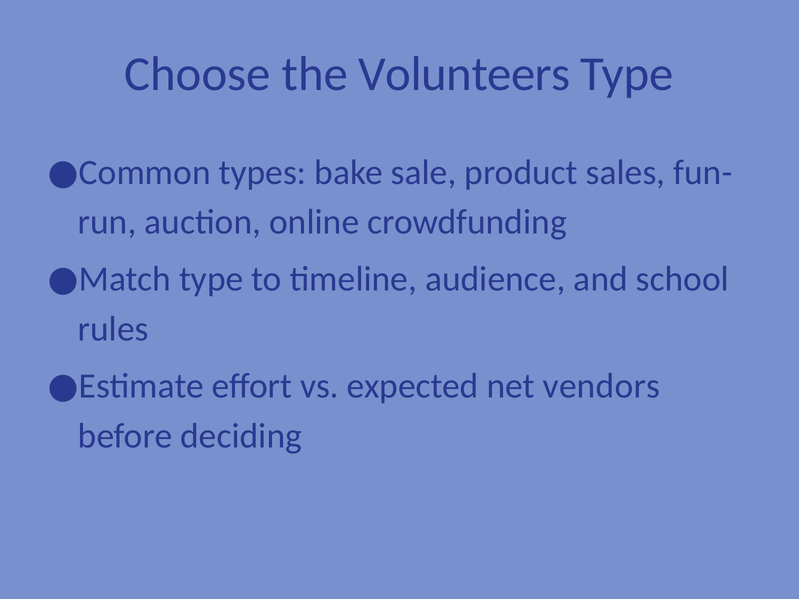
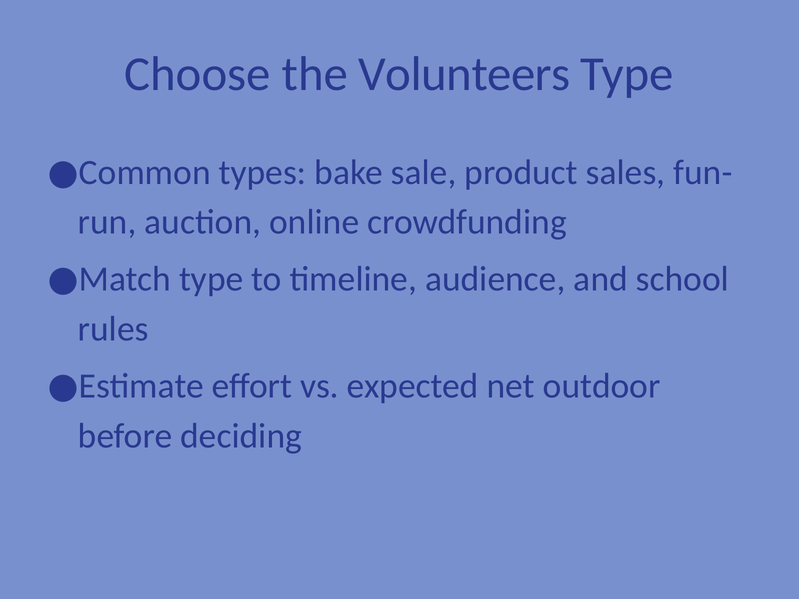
vendors: vendors -> outdoor
